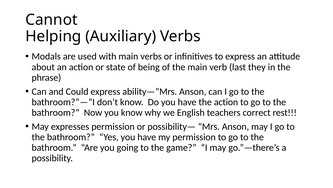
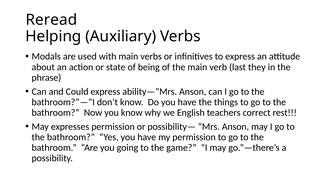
Cannot: Cannot -> Reread
the action: action -> things
